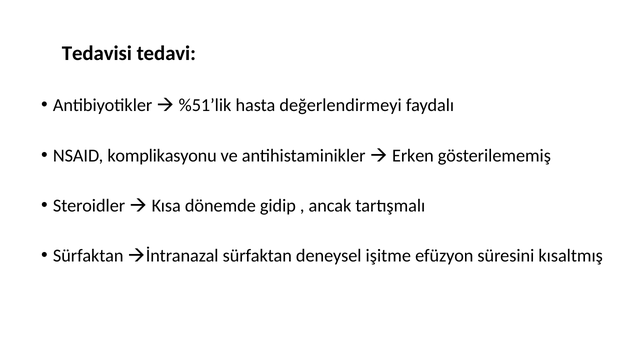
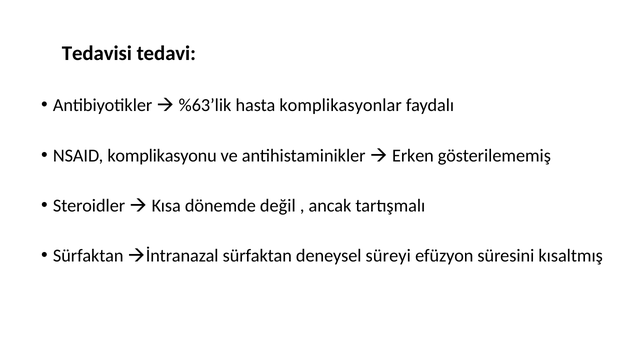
%51’lik: %51’lik -> %63’lik
değerlendirmeyi: değerlendirmeyi -> komplikasyonlar
gidip: gidip -> değil
işitme: işitme -> süreyi
